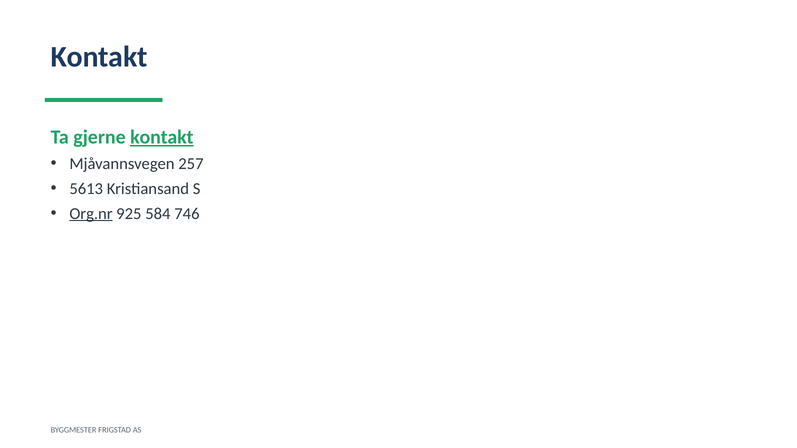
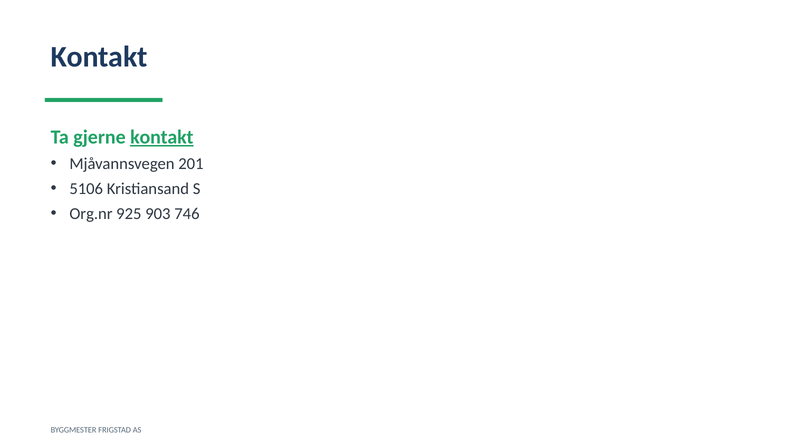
257: 257 -> 201
5613: 5613 -> 5106
Org.nr underline: present -> none
584: 584 -> 903
